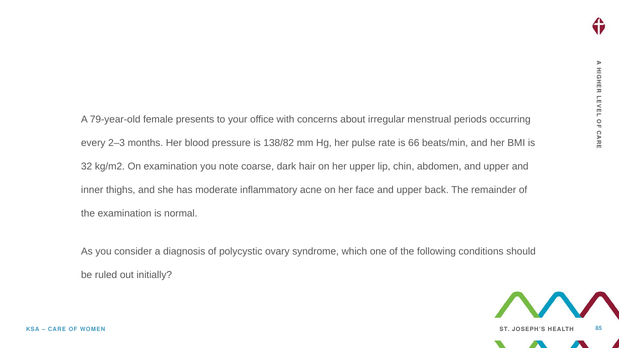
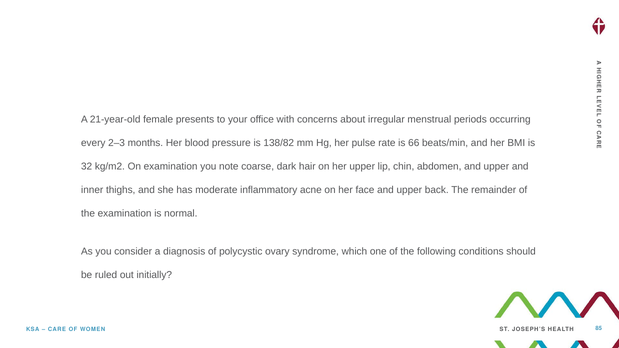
79-year-old: 79-year-old -> 21-year-old
